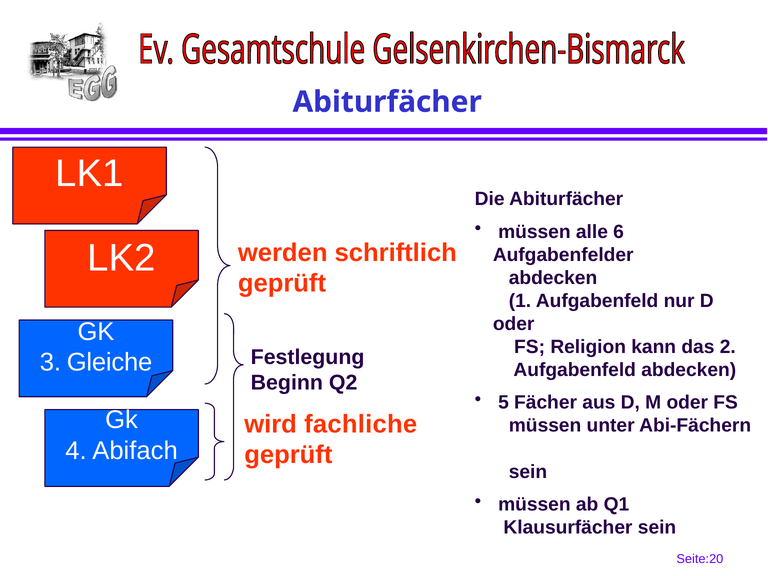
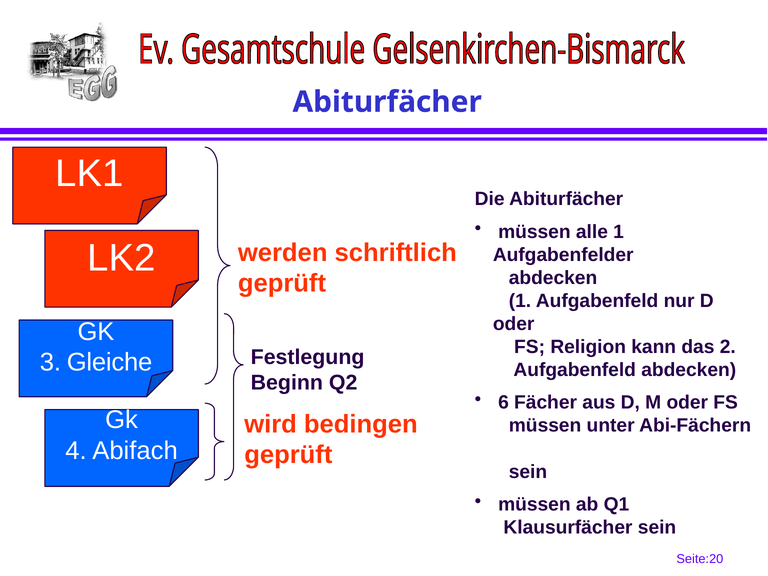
alle 6: 6 -> 1
5: 5 -> 6
fachliche: fachliche -> bedingen
